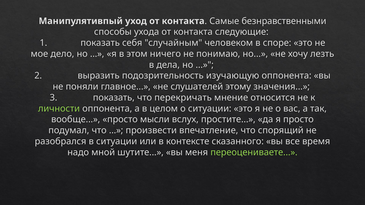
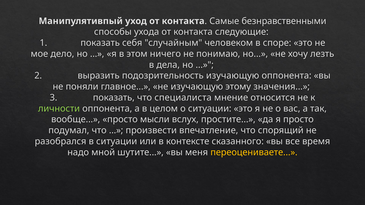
не слушателей: слушателей -> изучающую
перекричать: перекричать -> специалиста
переоцениваете colour: light green -> yellow
